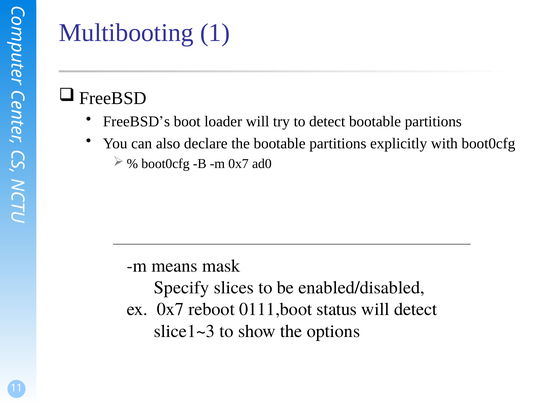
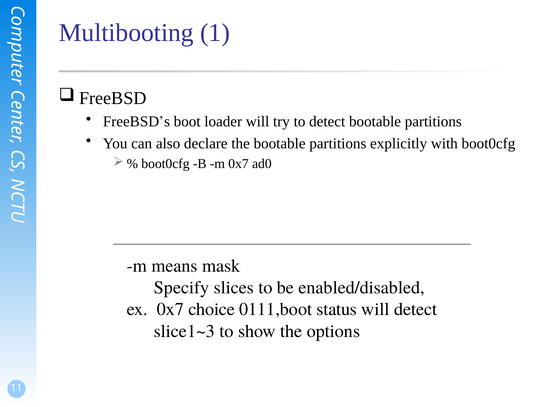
reboot: reboot -> choice
